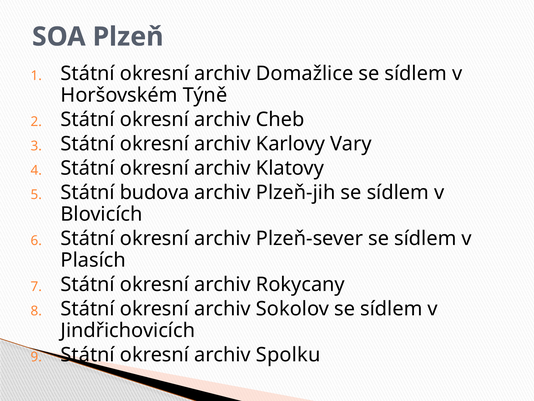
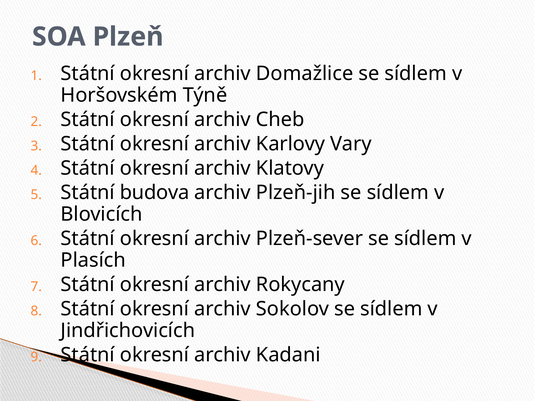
Spolku: Spolku -> Kadani
